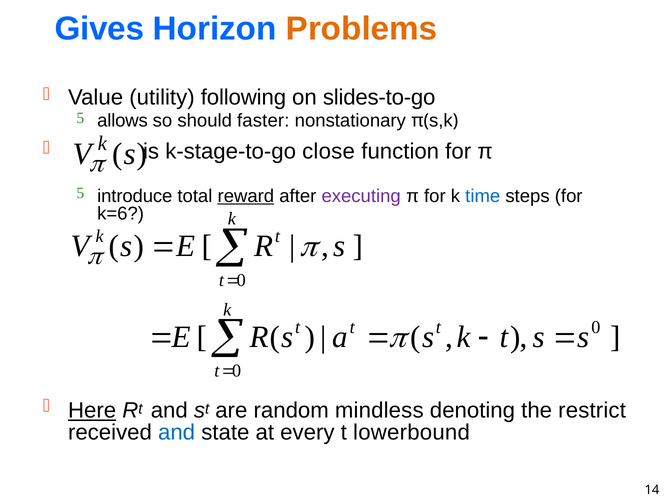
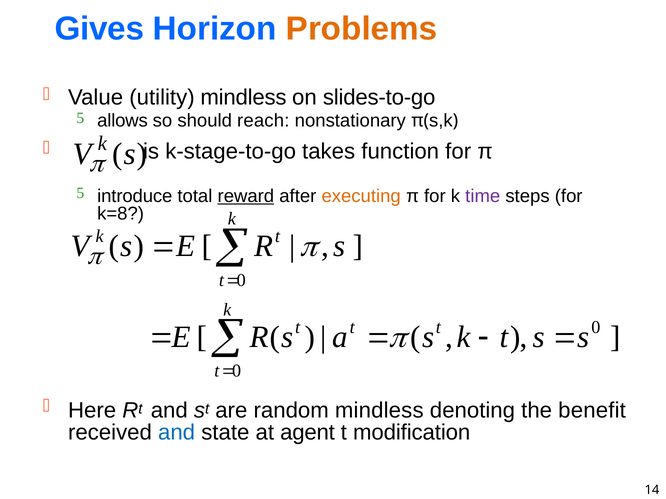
utility following: following -> mindless
faster: faster -> reach
close: close -> takes
executing colour: purple -> orange
time colour: blue -> purple
k=6: k=6 -> k=8
Here underline: present -> none
restrict: restrict -> benefit
every: every -> agent
lowerbound: lowerbound -> modification
